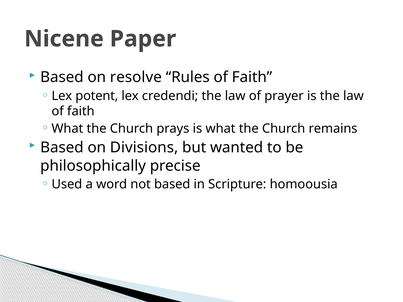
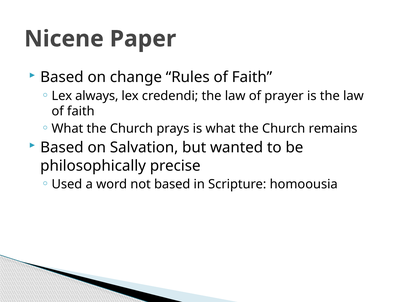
resolve: resolve -> change
potent: potent -> always
Divisions: Divisions -> Salvation
